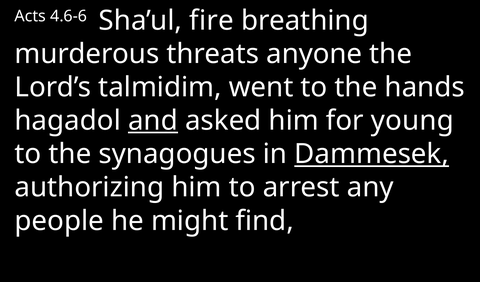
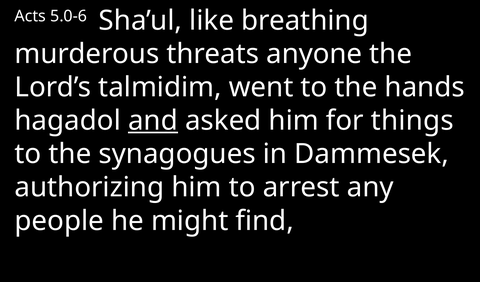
4.6-6: 4.6-6 -> 5.0-6
fire: fire -> like
young: young -> things
Dammesek underline: present -> none
